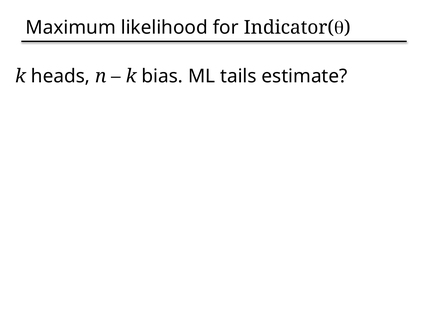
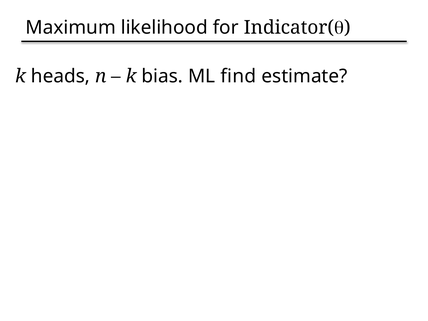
tails: tails -> find
